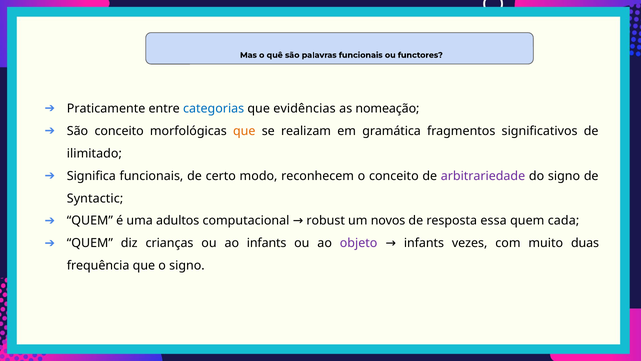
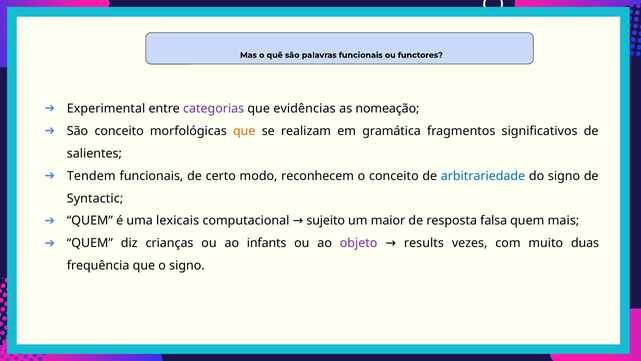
Praticamente: Praticamente -> Experimental
categorias colour: blue -> purple
ilimitado: ilimitado -> salientes
Significa: Significa -> Tendem
arbitrariedade colour: purple -> blue
adultos: adultos -> lexicais
robust: robust -> sujeito
novos: novos -> maior
essa: essa -> falsa
cada: cada -> mais
infants at (424, 243): infants -> results
